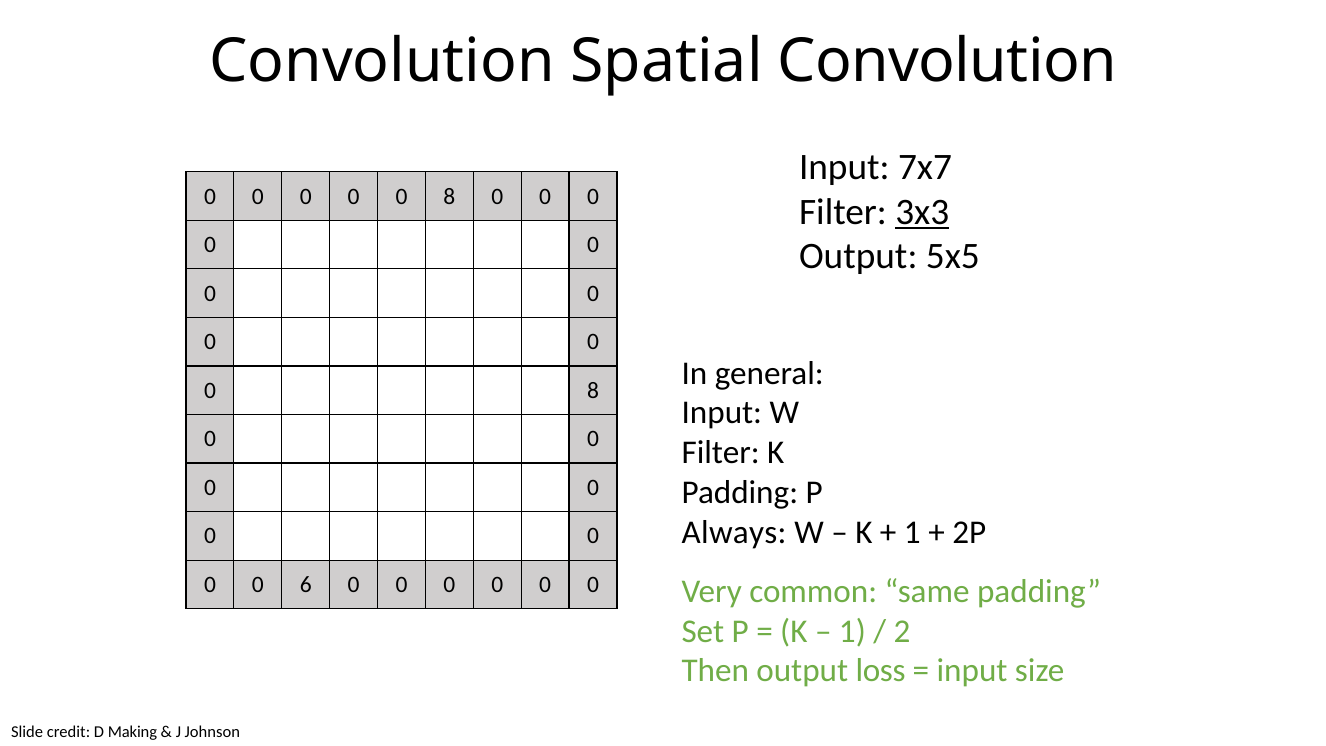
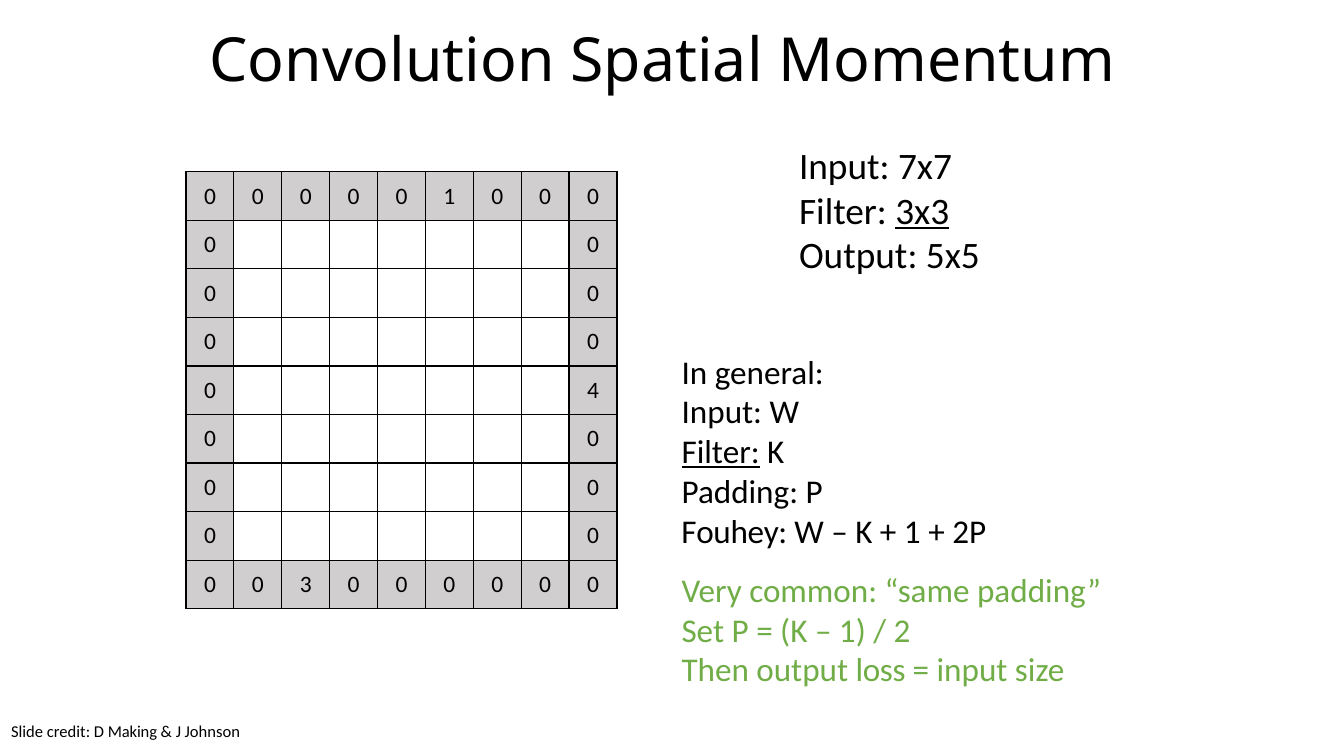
Spatial Convolution: Convolution -> Momentum
8 at (449, 196): 8 -> 1
8 at (593, 390): 8 -> 4
Filter at (721, 453) underline: none -> present
Always: Always -> Fouhey
6: 6 -> 3
